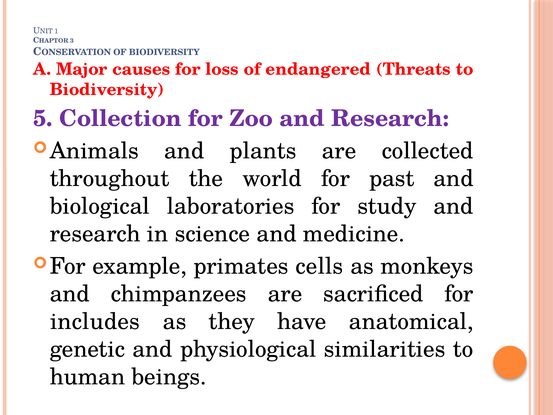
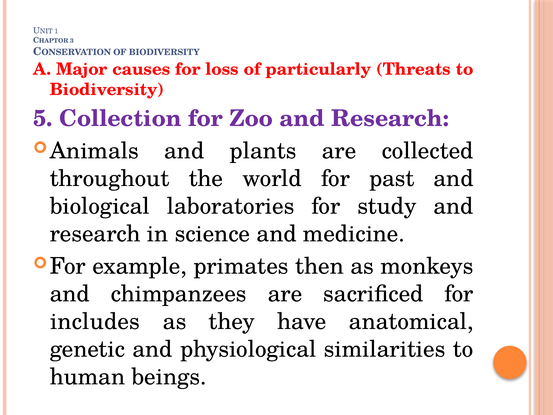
endangered: endangered -> particularly
cells: cells -> then
